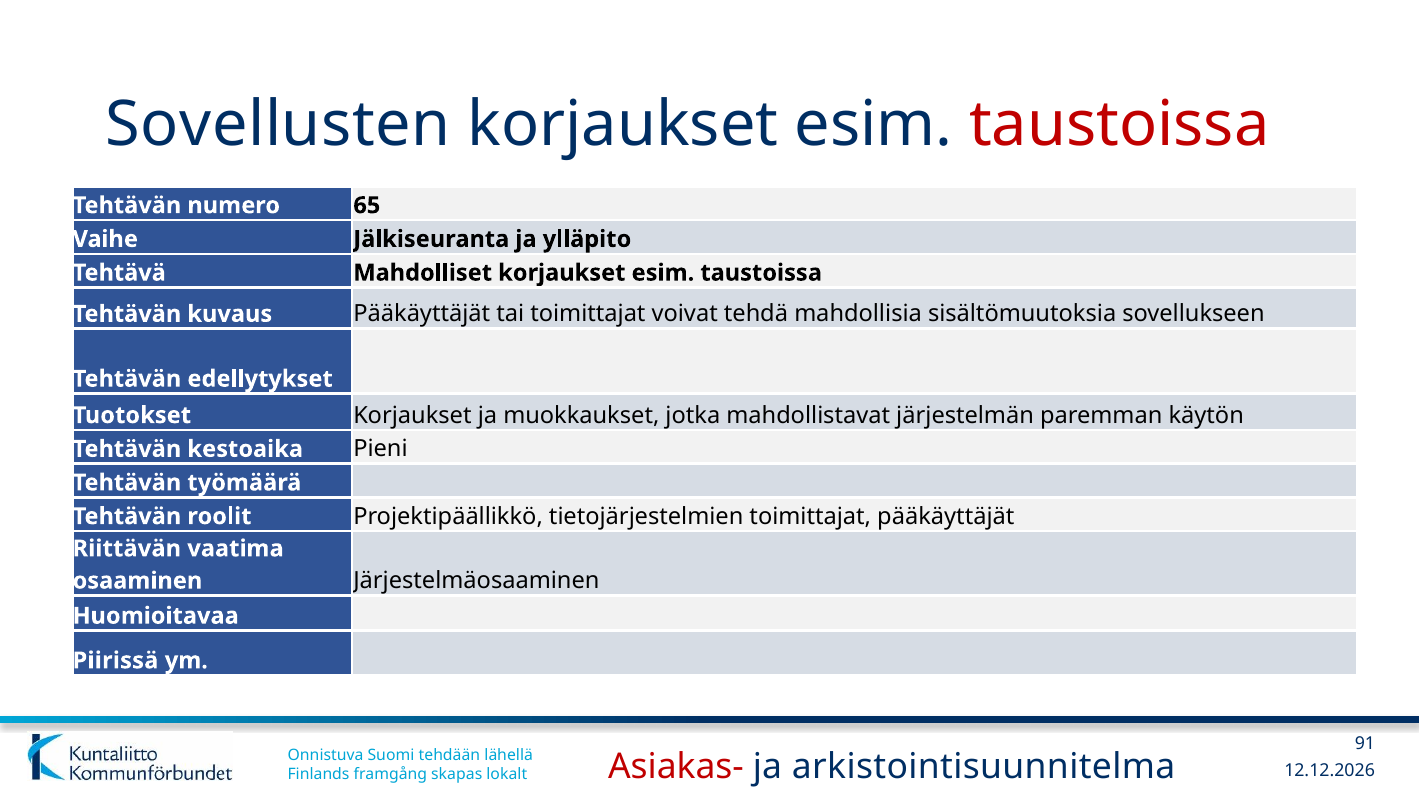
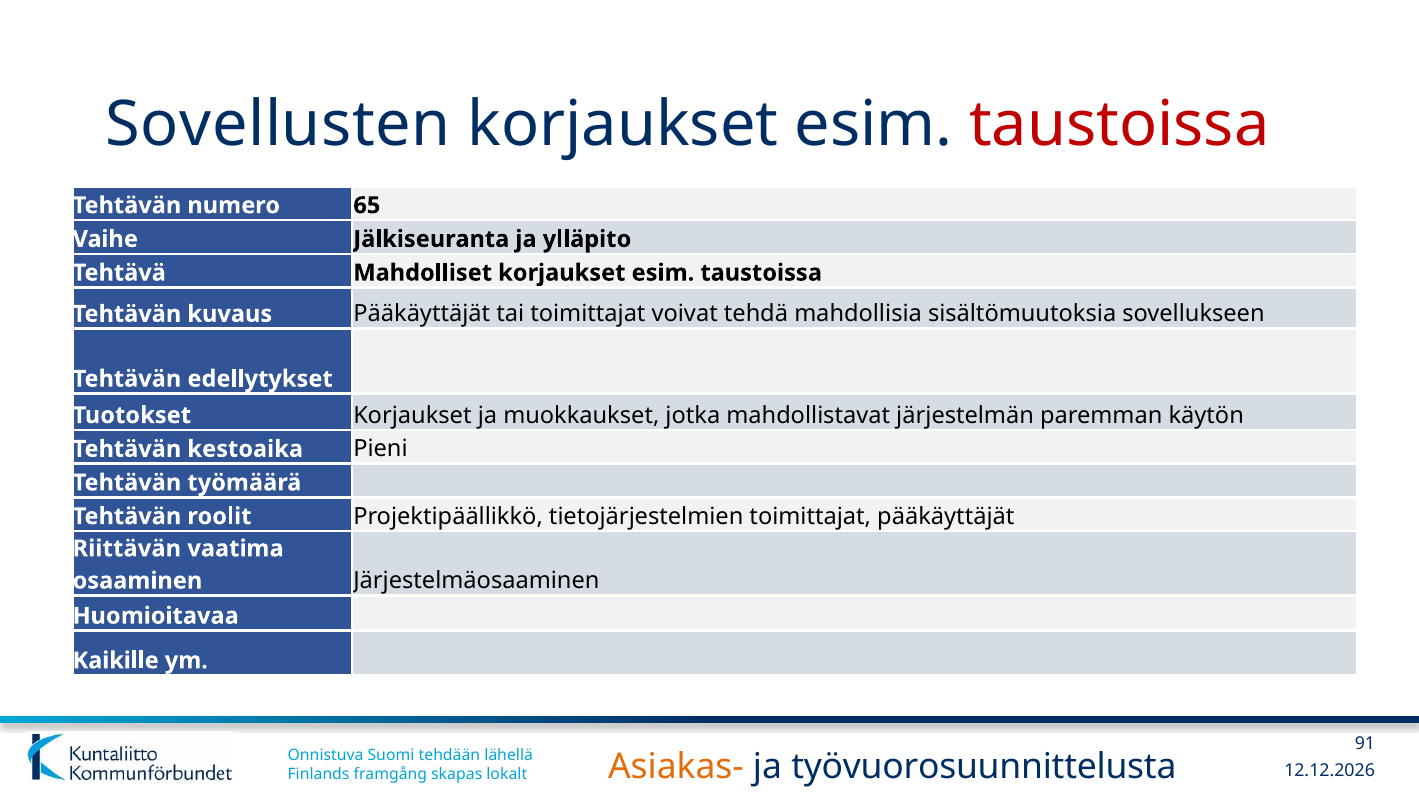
Piirissä: Piirissä -> Kaikille
Asiakas- colour: red -> orange
arkistointisuunnitelma: arkistointisuunnitelma -> työvuorosuunnittelusta
